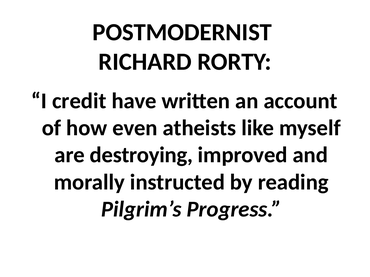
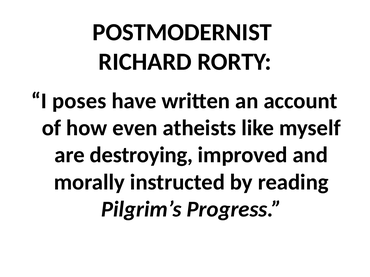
credit: credit -> poses
